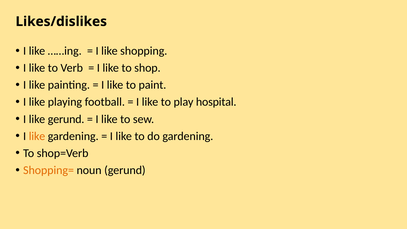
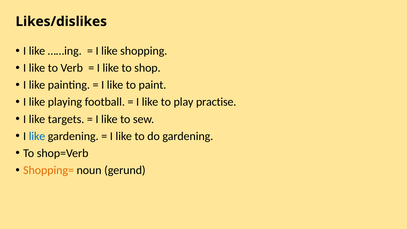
hospital: hospital -> practise
like gerund: gerund -> targets
like at (37, 136) colour: orange -> blue
